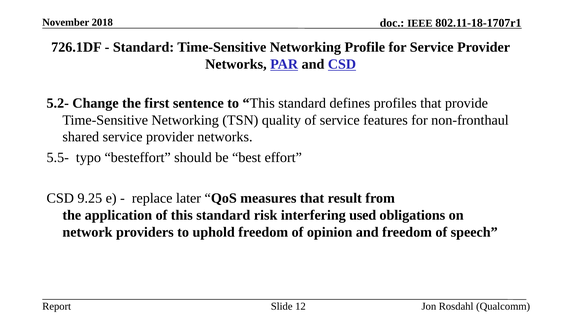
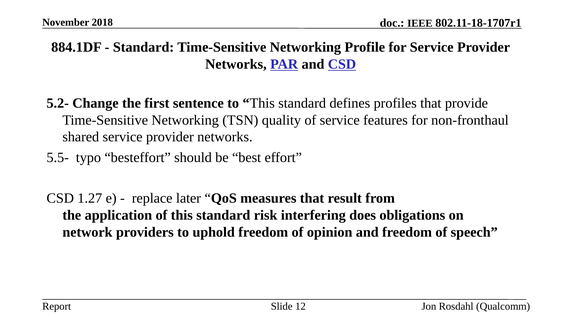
726.1DF: 726.1DF -> 884.1DF
9.25: 9.25 -> 1.27
used: used -> does
